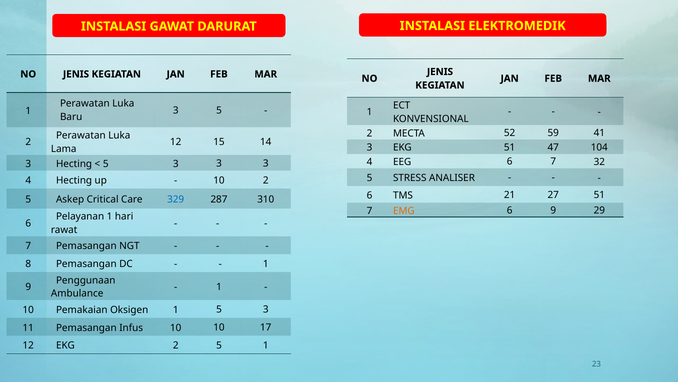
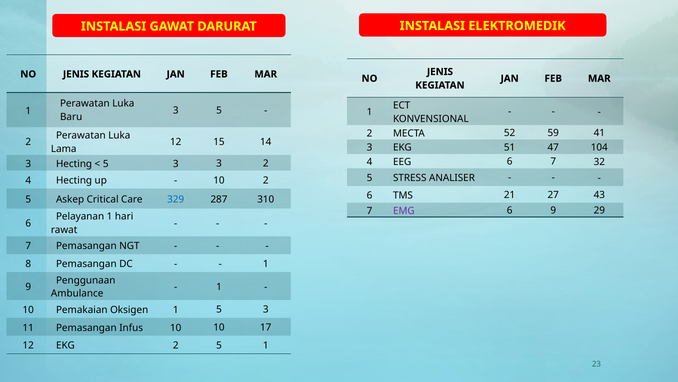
3 3 3: 3 -> 2
27 51: 51 -> 43
EMG colour: orange -> purple
